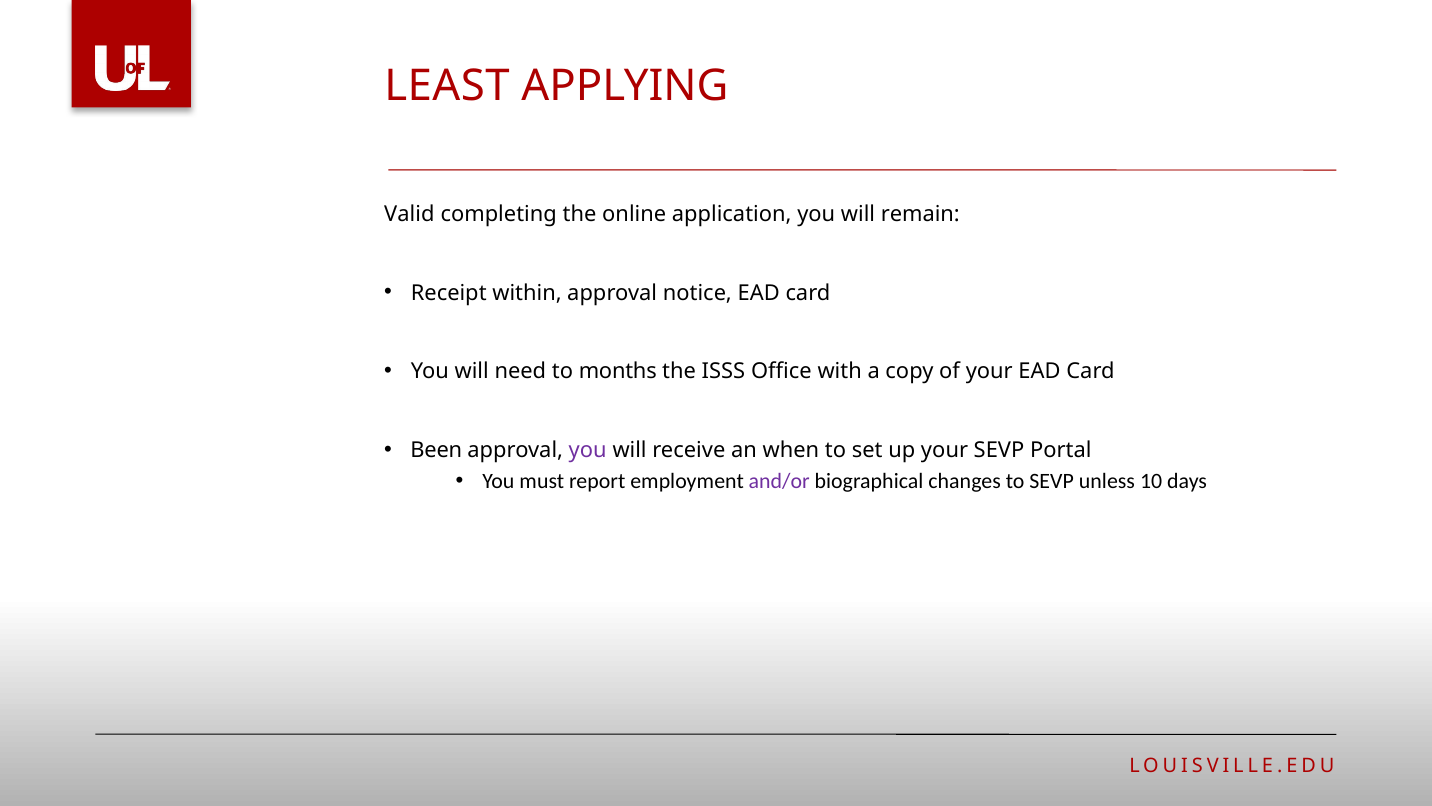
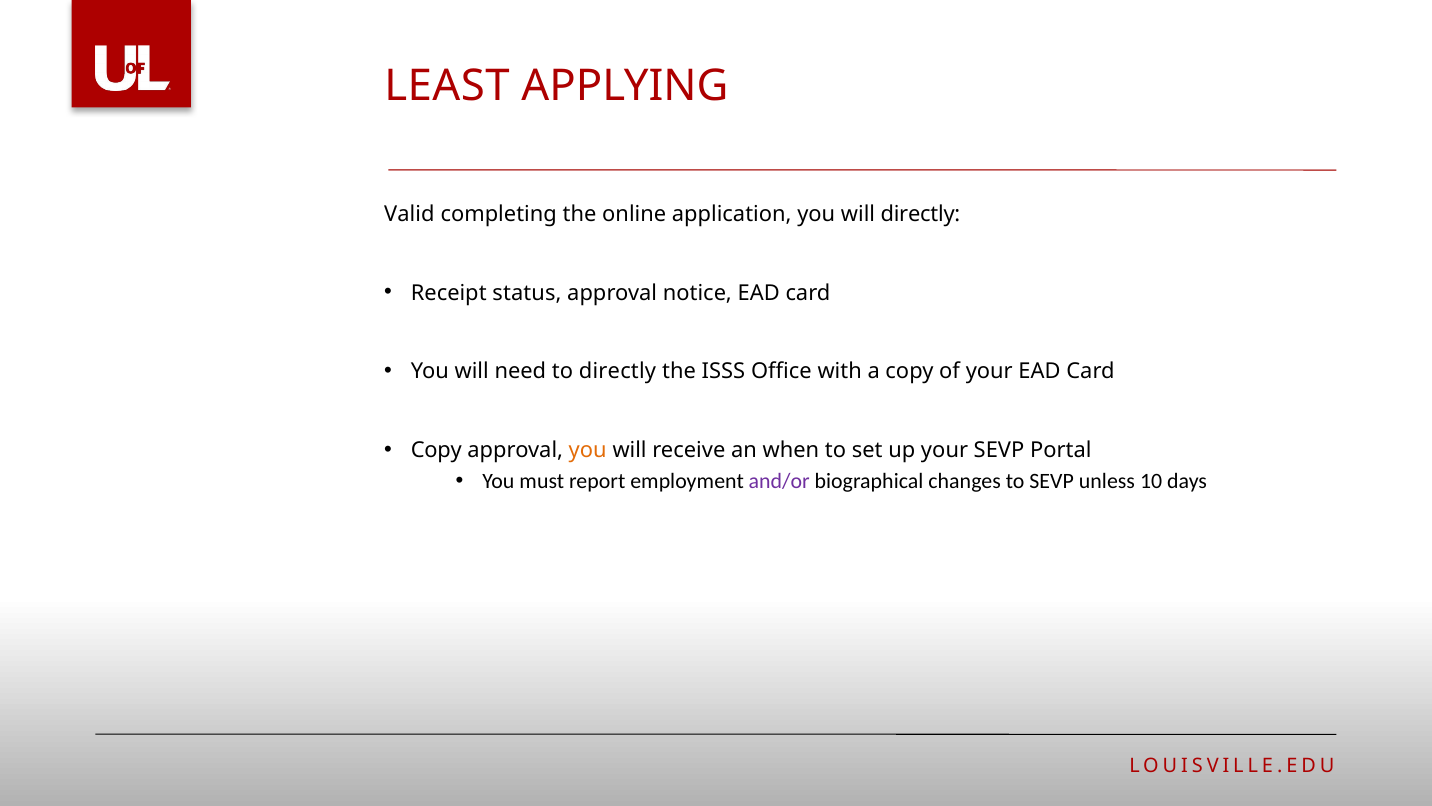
will remain: remain -> directly
within: within -> status
to months: months -> directly
Been at (436, 450): Been -> Copy
you at (588, 450) colour: purple -> orange
